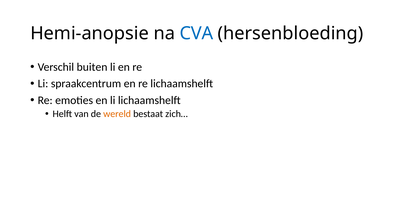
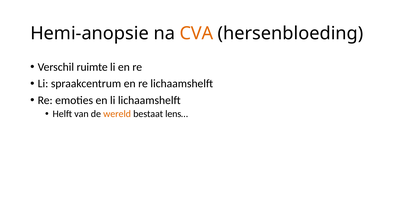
CVA colour: blue -> orange
buiten: buiten -> ruimte
zich…: zich… -> lens…
